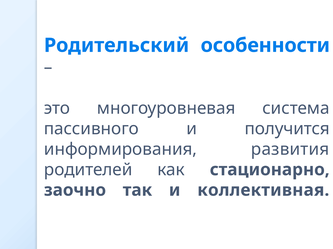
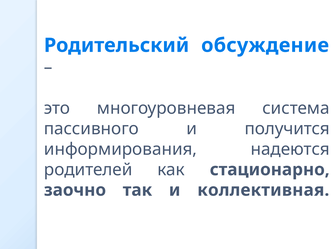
особенности: особенности -> обсуждение
развития: развития -> надеются
